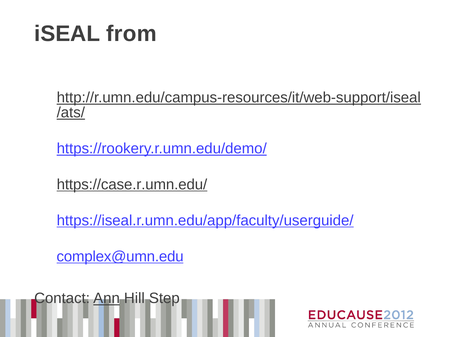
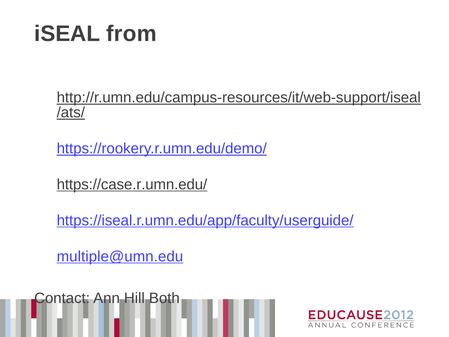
complex@umn.edu: complex@umn.edu -> multiple@umn.edu
Ann underline: present -> none
Step: Step -> Both
